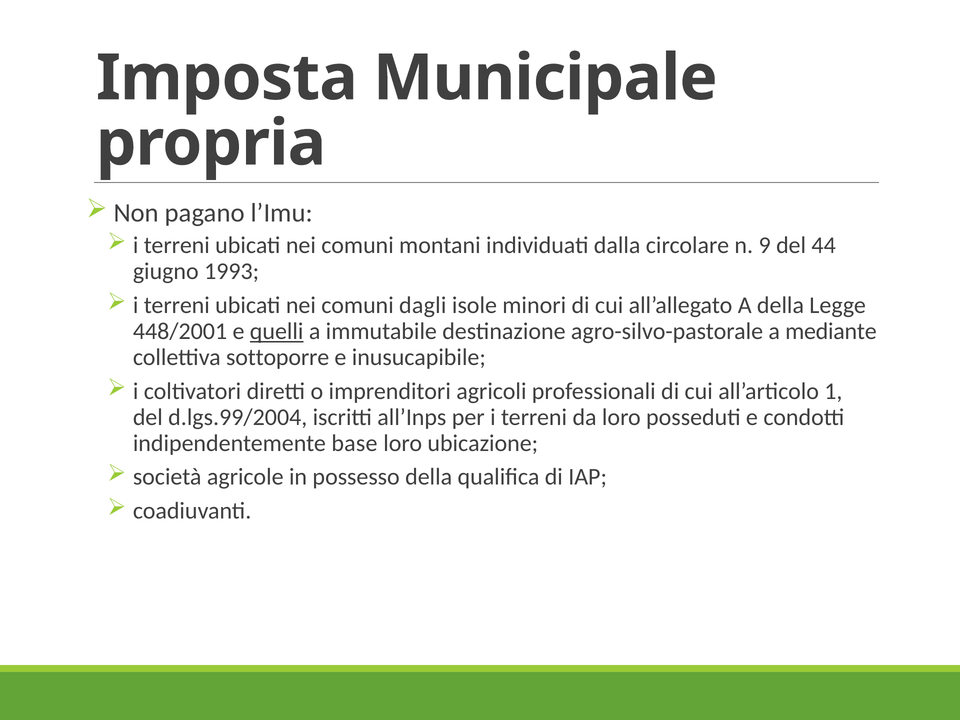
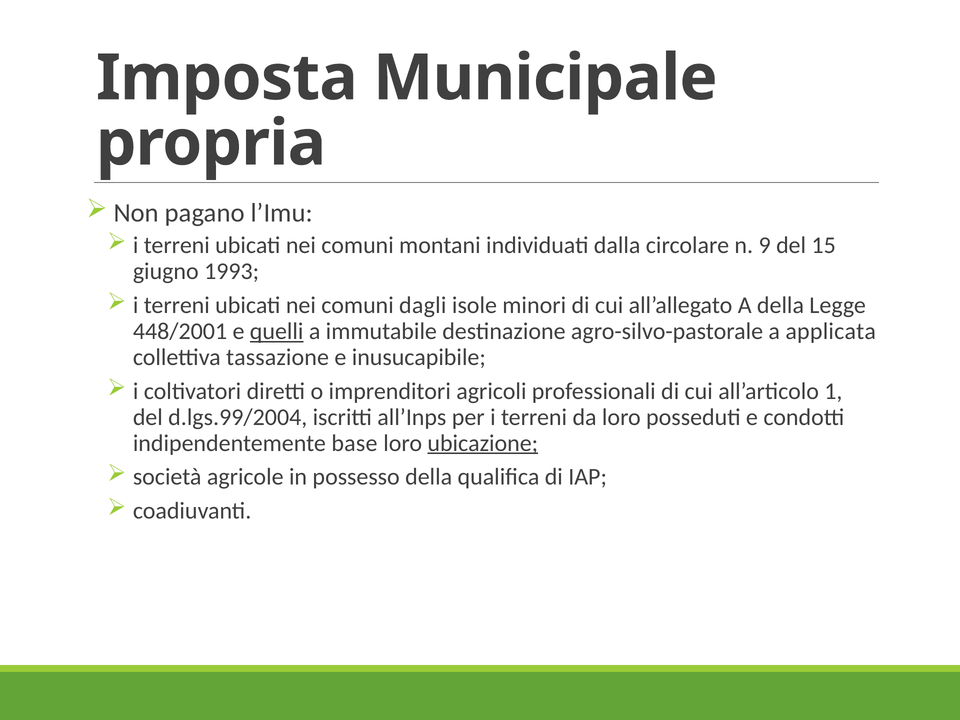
44: 44 -> 15
mediante: mediante -> applicata
sottoporre: sottoporre -> tassazione
ubicazione underline: none -> present
